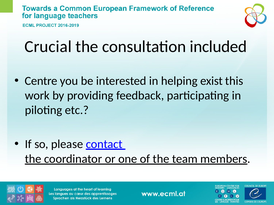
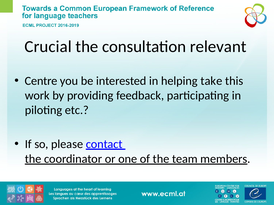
included: included -> relevant
exist: exist -> take
